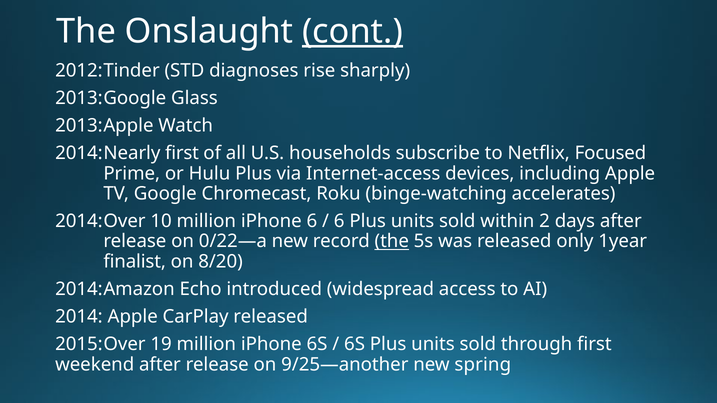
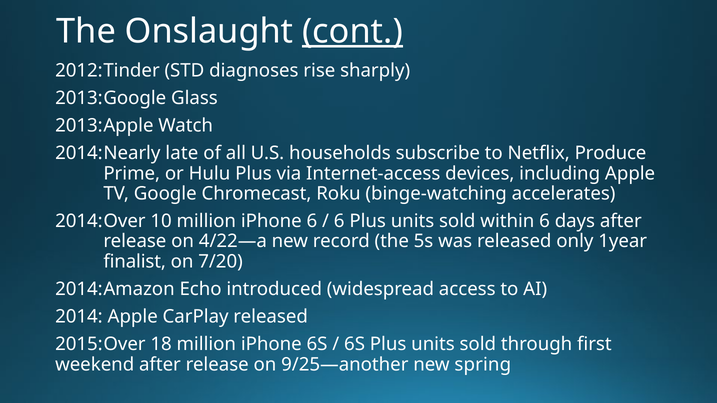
first at (182, 153): first -> late
Focused: Focused -> Produce
within 2: 2 -> 6
0/22—a: 0/22—a -> 4/22—a
the at (392, 241) underline: present -> none
8/20: 8/20 -> 7/20
19: 19 -> 18
